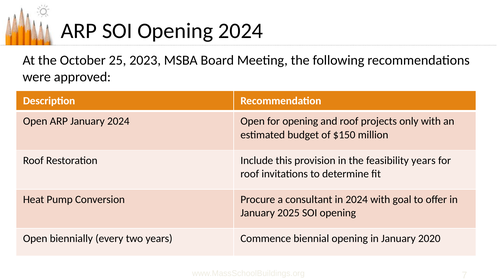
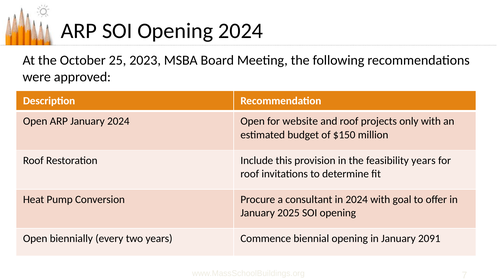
for opening: opening -> website
2020: 2020 -> 2091
